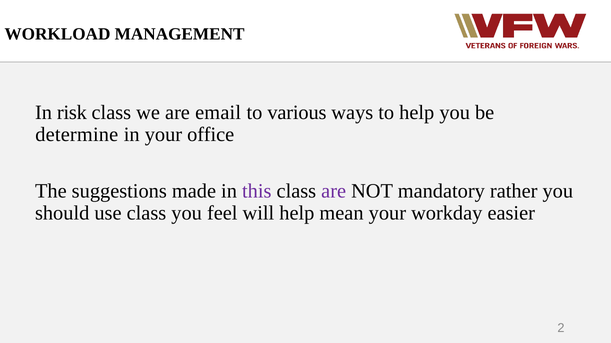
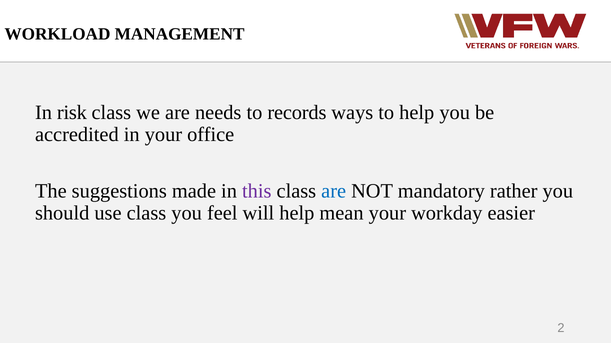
email: email -> needs
various: various -> records
determine: determine -> accredited
are at (334, 191) colour: purple -> blue
